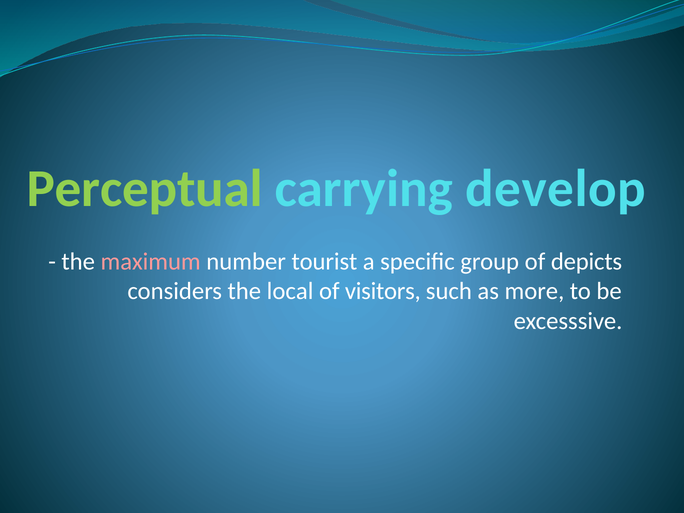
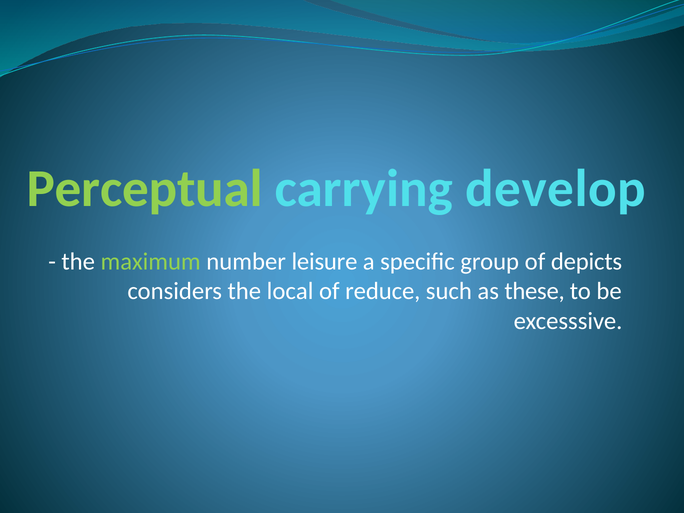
maximum colour: pink -> light green
tourist: tourist -> leisure
visitors: visitors -> reduce
more: more -> these
